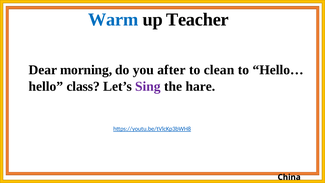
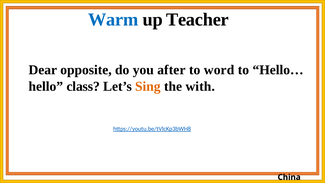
morning: morning -> opposite
clean: clean -> word
Sing colour: purple -> orange
hare: hare -> with
